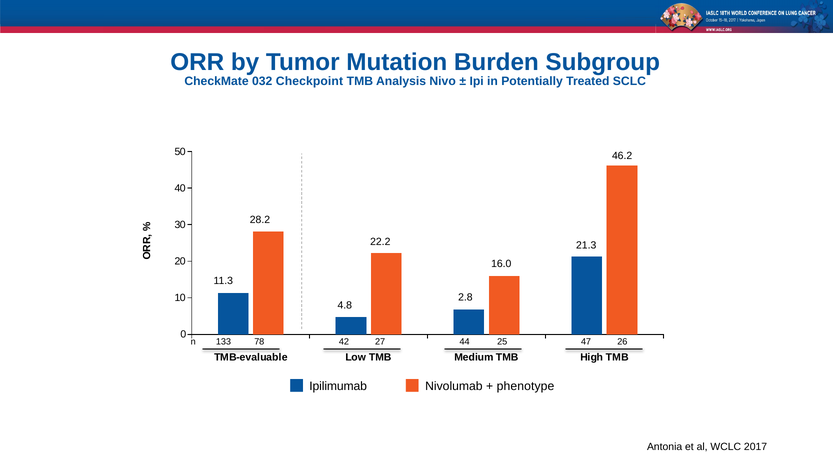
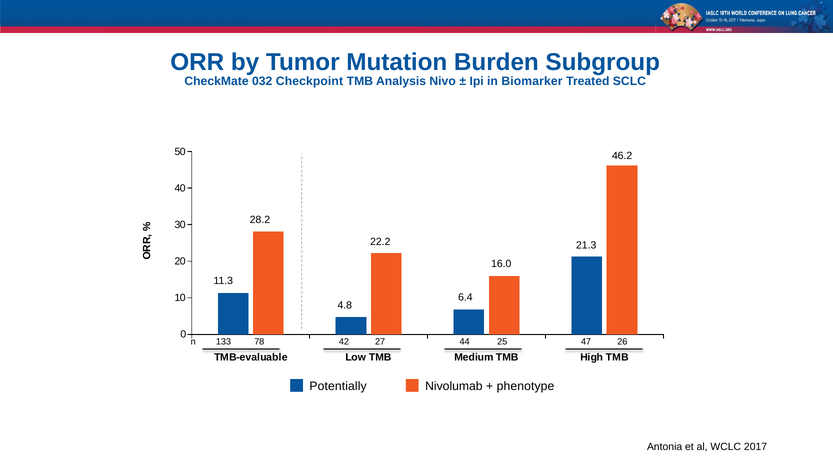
Potentially: Potentially -> Biomarker
2.8: 2.8 -> 6.4
Ipilimumab: Ipilimumab -> Potentially
